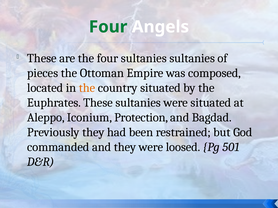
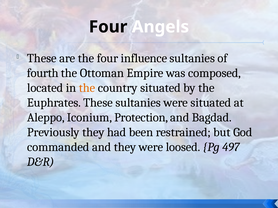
Four at (108, 27) colour: green -> black
four sultanies: sultanies -> influence
pieces: pieces -> fourth
501: 501 -> 497
